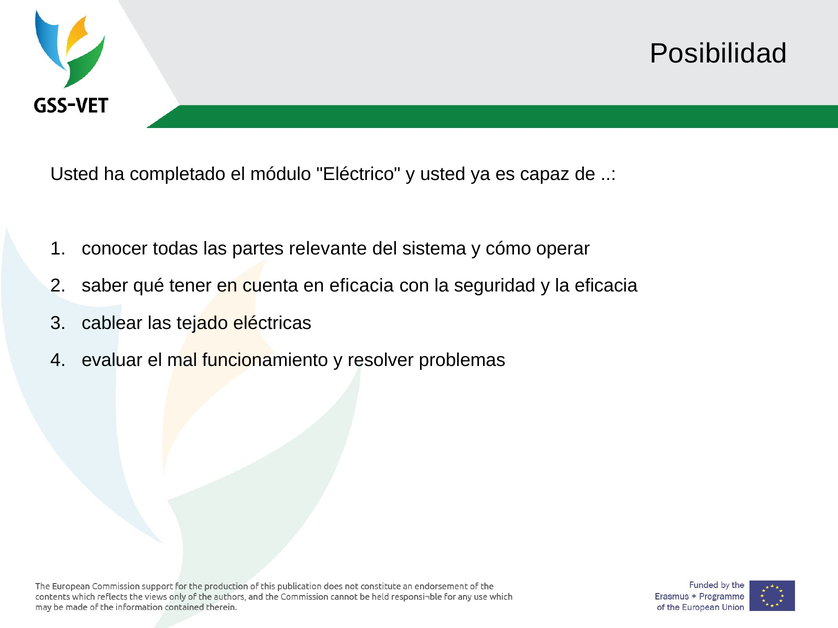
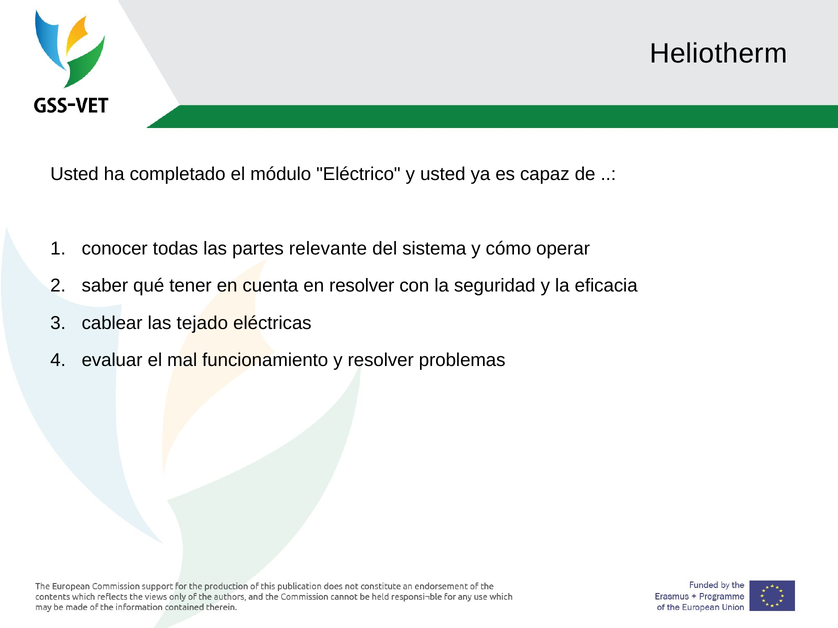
Posibilidad: Posibilidad -> Heliotherm
en eficacia: eficacia -> resolver
